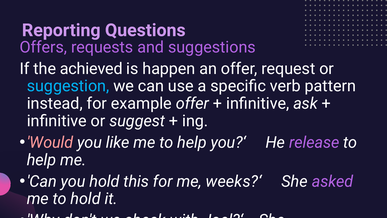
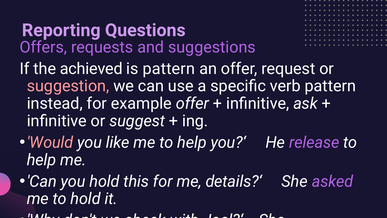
is happen: happen -> pattern
suggestion colour: light blue -> pink
weeks?‘: weeks?‘ -> details?‘
